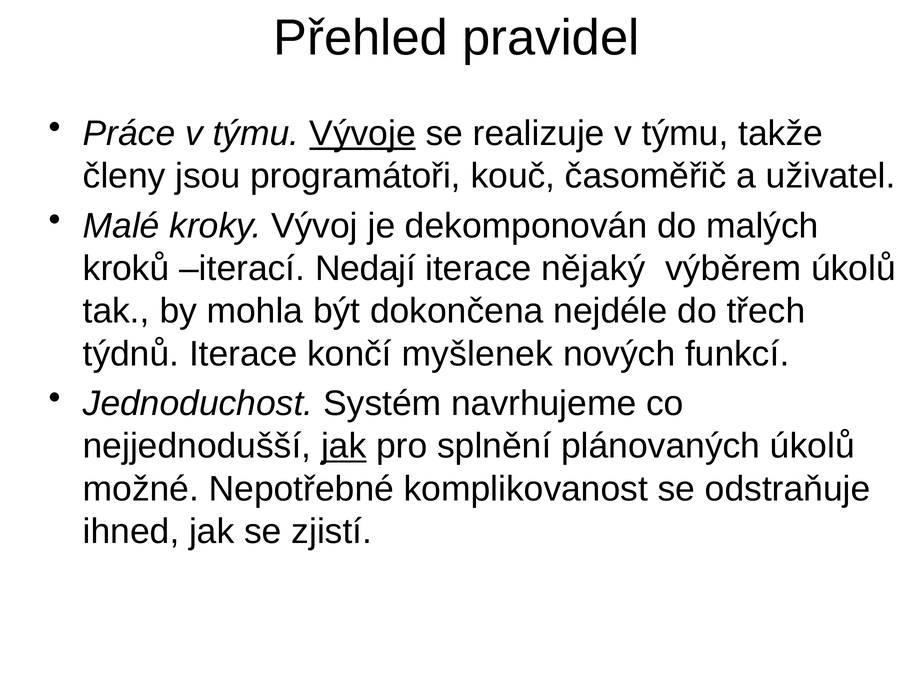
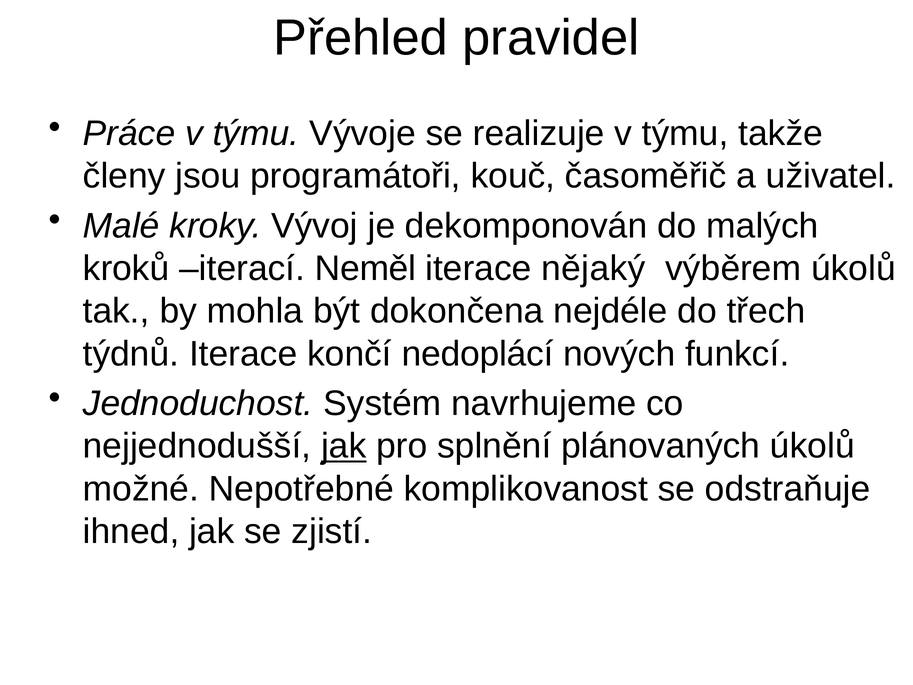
Vývoje underline: present -> none
Nedají: Nedají -> Neměl
myšlenek: myšlenek -> nedoplácí
